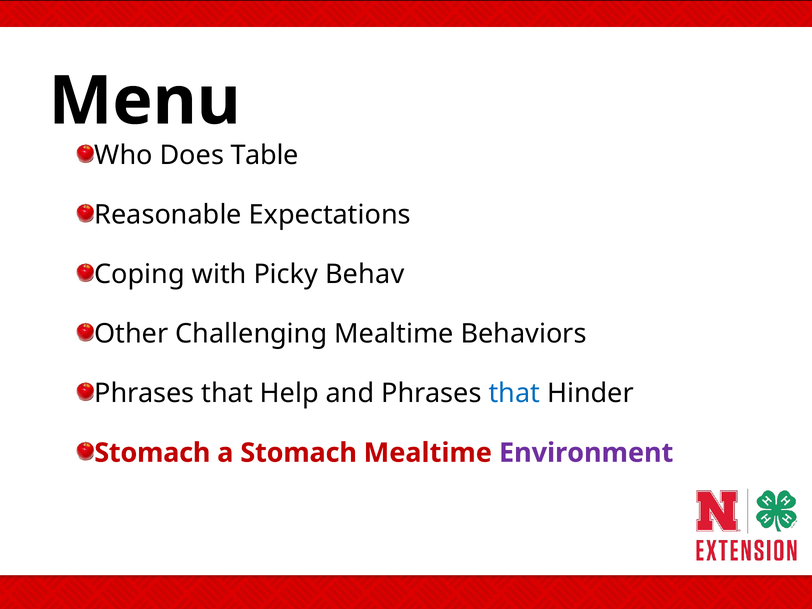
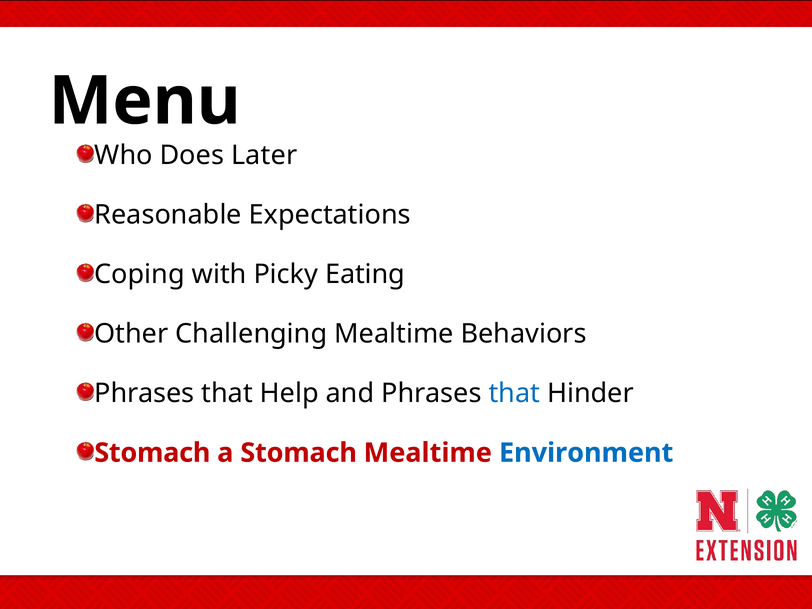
Table: Table -> Later
Behav: Behav -> Eating
Environment colour: purple -> blue
